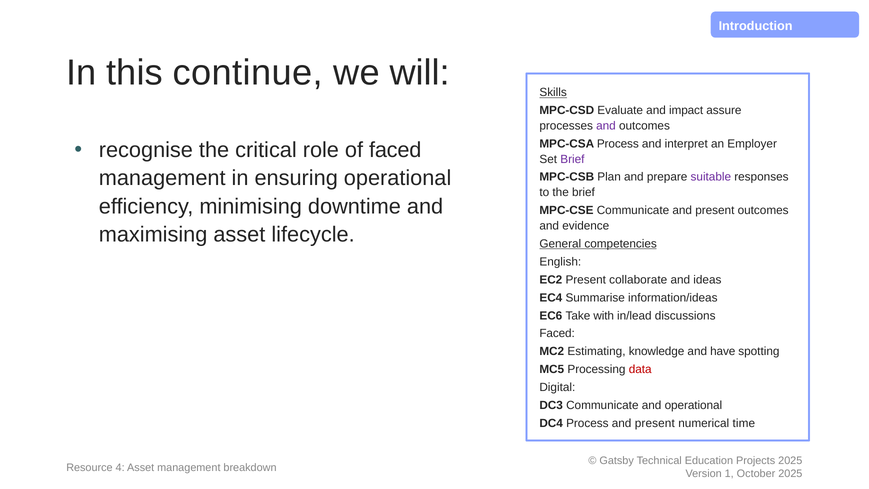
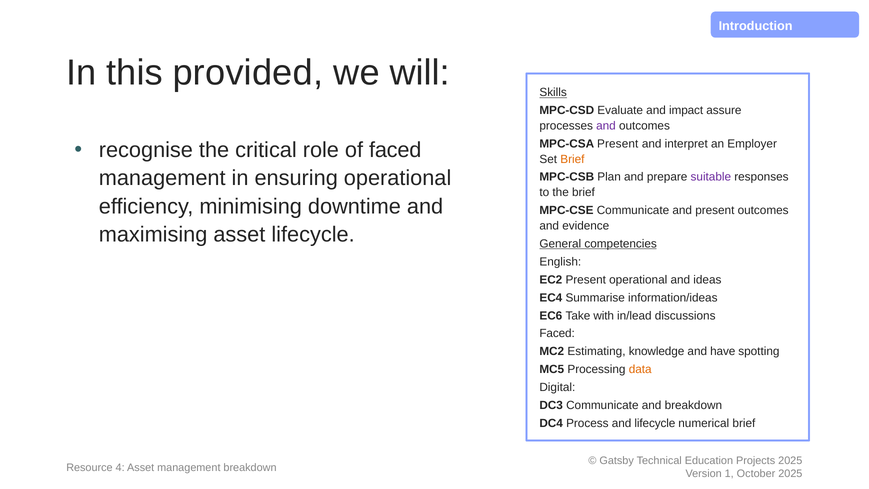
continue: continue -> provided
MPC-CSA Process: Process -> Present
Brief at (572, 159) colour: purple -> orange
Present collaborate: collaborate -> operational
data colour: red -> orange
and operational: operational -> breakdown
Process and present: present -> lifecycle
numerical time: time -> brief
